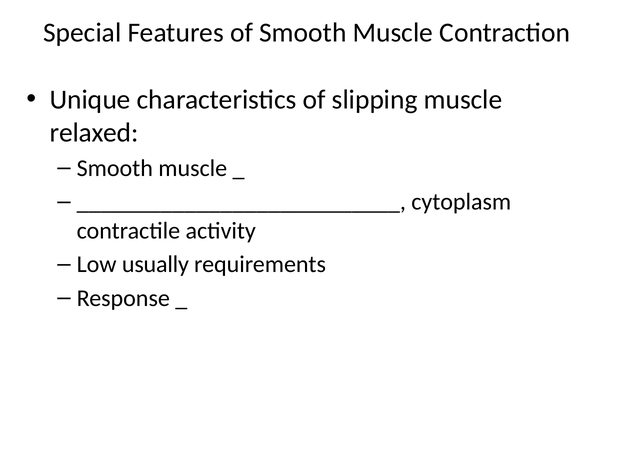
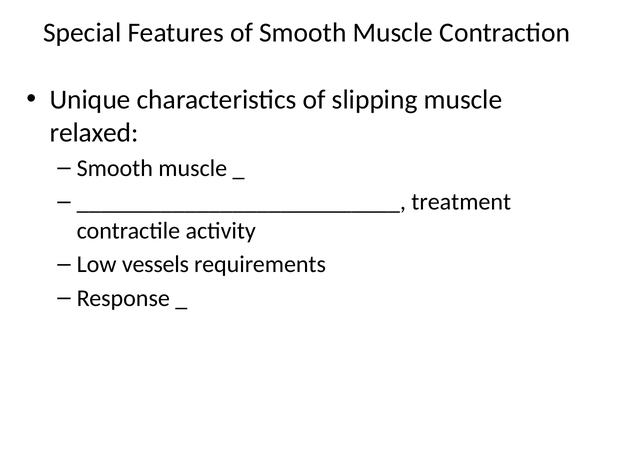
cytoplasm: cytoplasm -> treatment
usually: usually -> vessels
